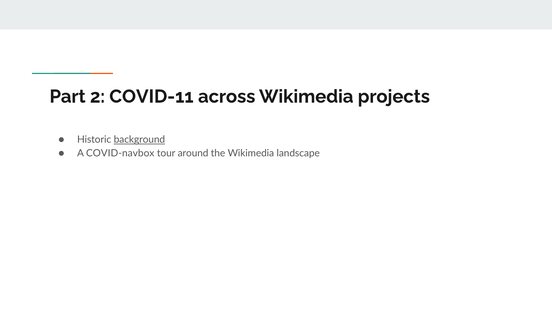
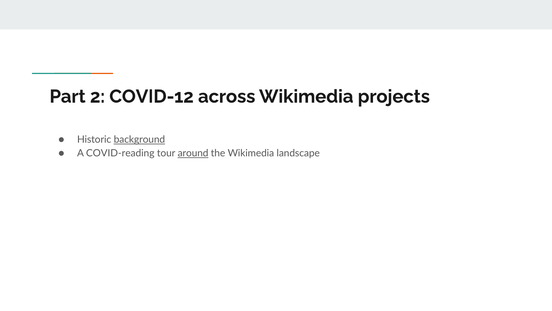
COVID-11: COVID-11 -> COVID-12
COVID-navbox: COVID-navbox -> COVID-reading
around underline: none -> present
